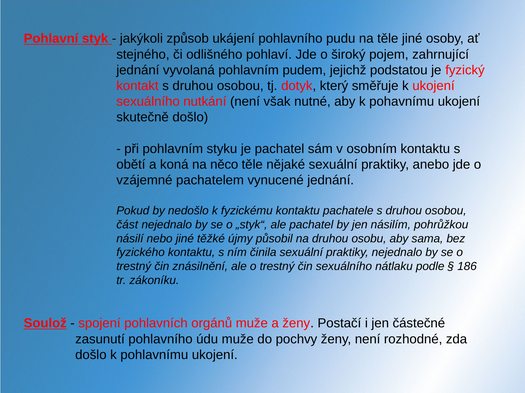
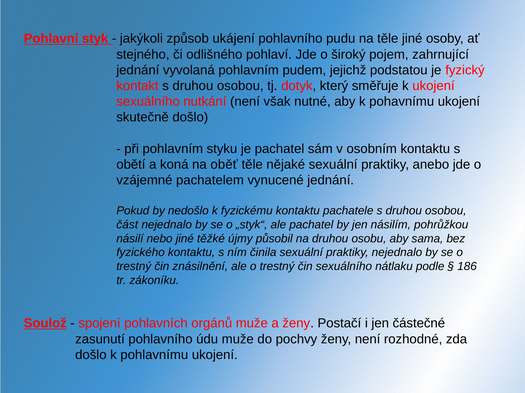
něco: něco -> oběť
